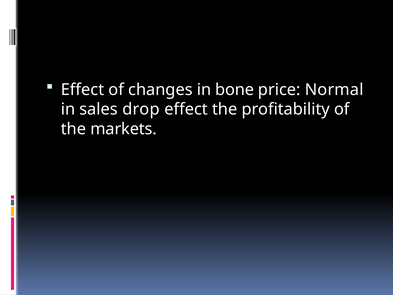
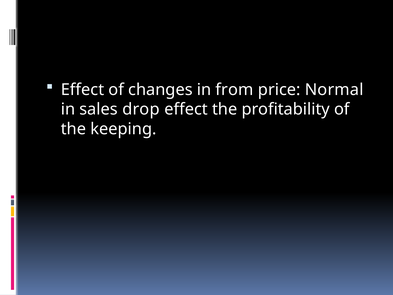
bone: bone -> from
markets: markets -> keeping
